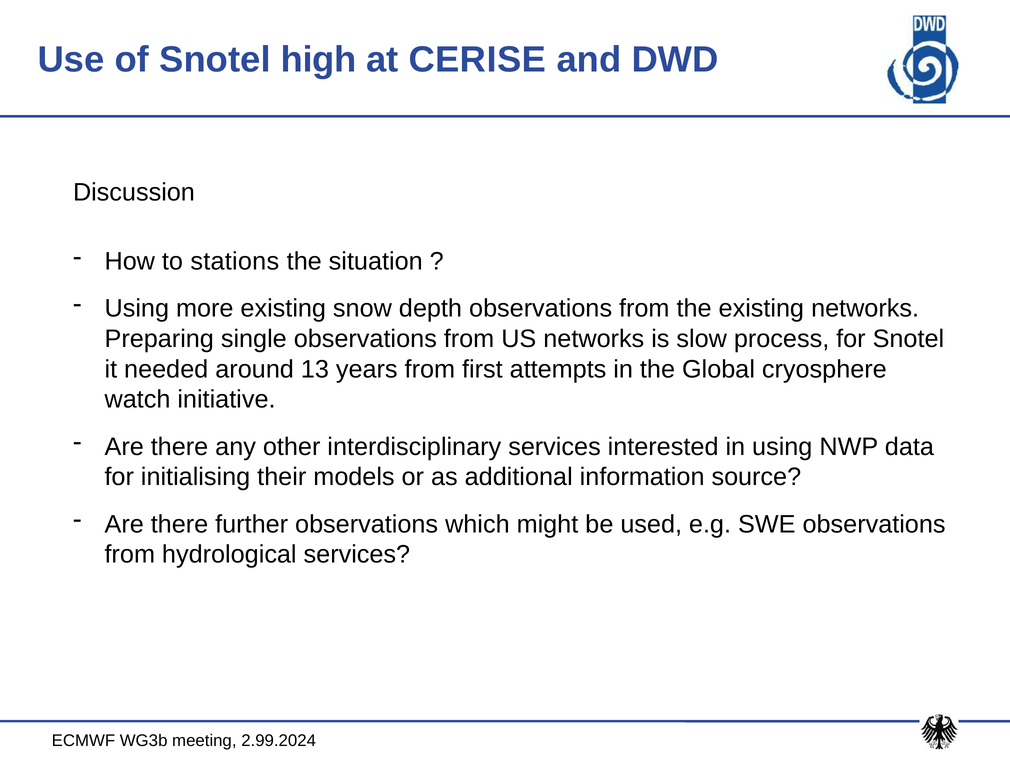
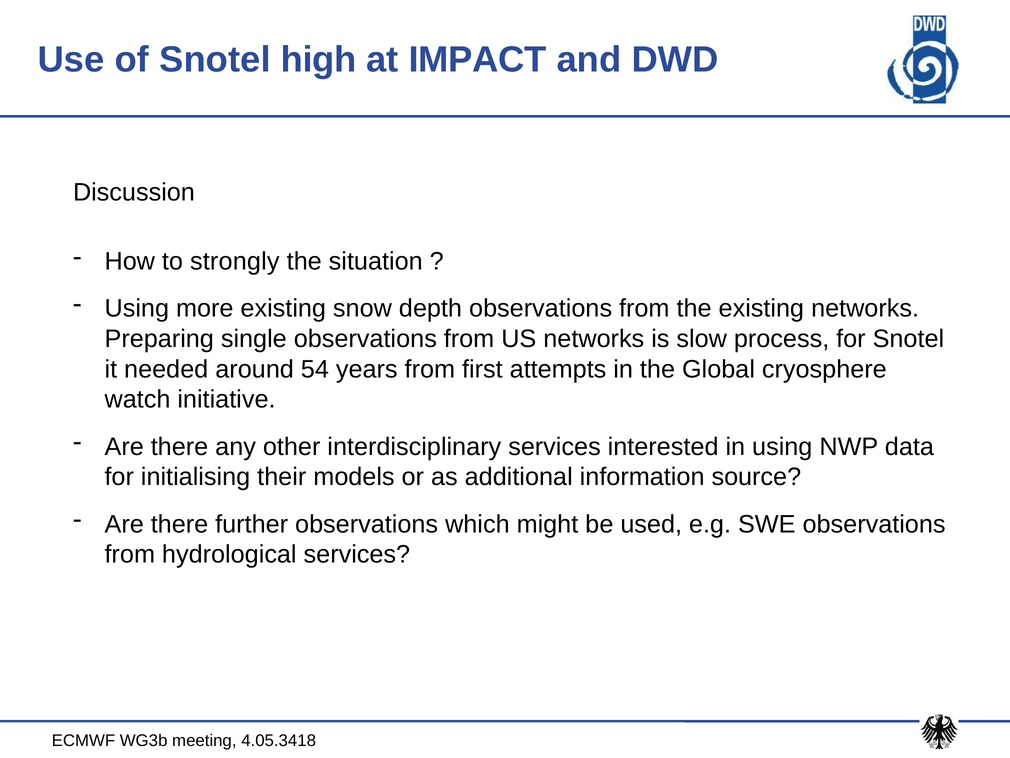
CERISE: CERISE -> IMPACT
stations: stations -> strongly
13: 13 -> 54
2.99.2024: 2.99.2024 -> 4.05.3418
